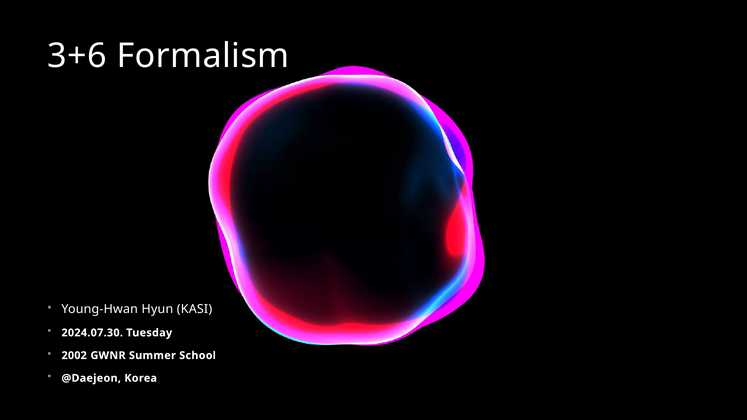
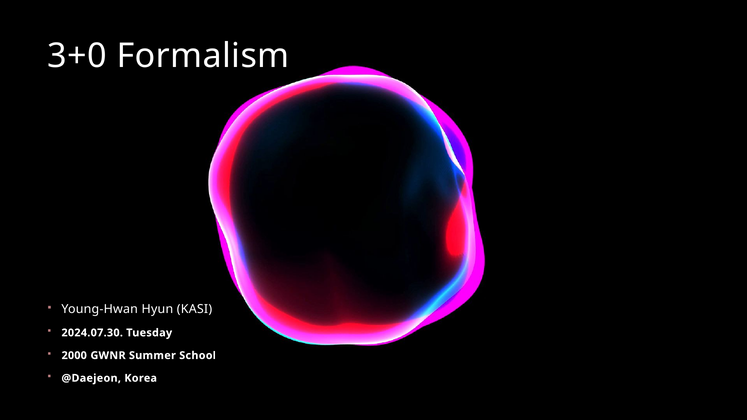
3+6: 3+6 -> 3+0
2002: 2002 -> 2000
